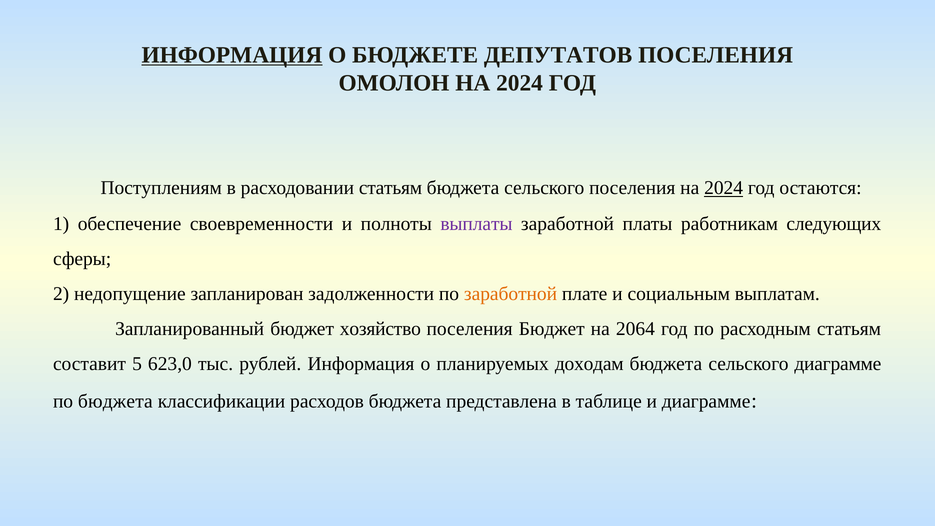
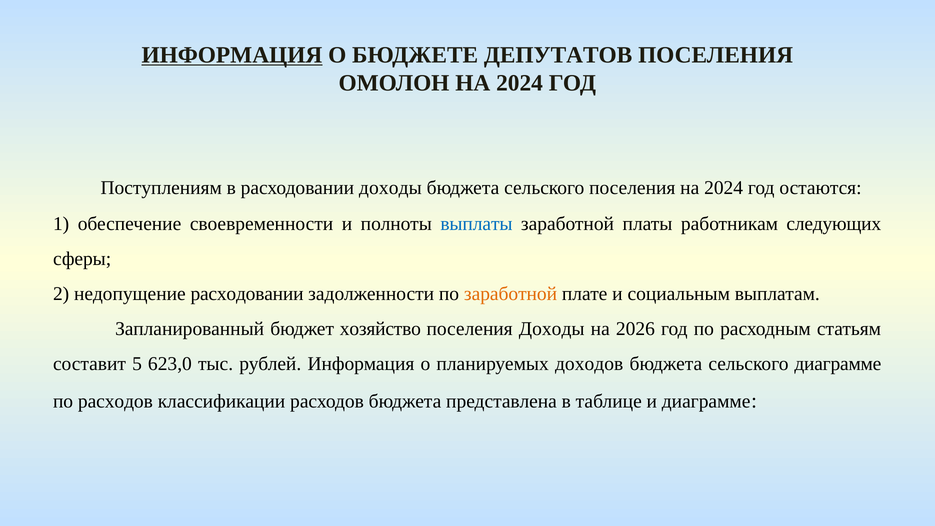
расходовании статьям: статьям -> доходы
2024 at (724, 188) underline: present -> none
выплаты colour: purple -> blue
недопущение запланирован: запланирован -> расходовании
поселения Бюджет: Бюджет -> Доходы
2064: 2064 -> 2026
доходам: доходам -> доходов
по бюджета: бюджета -> расходов
